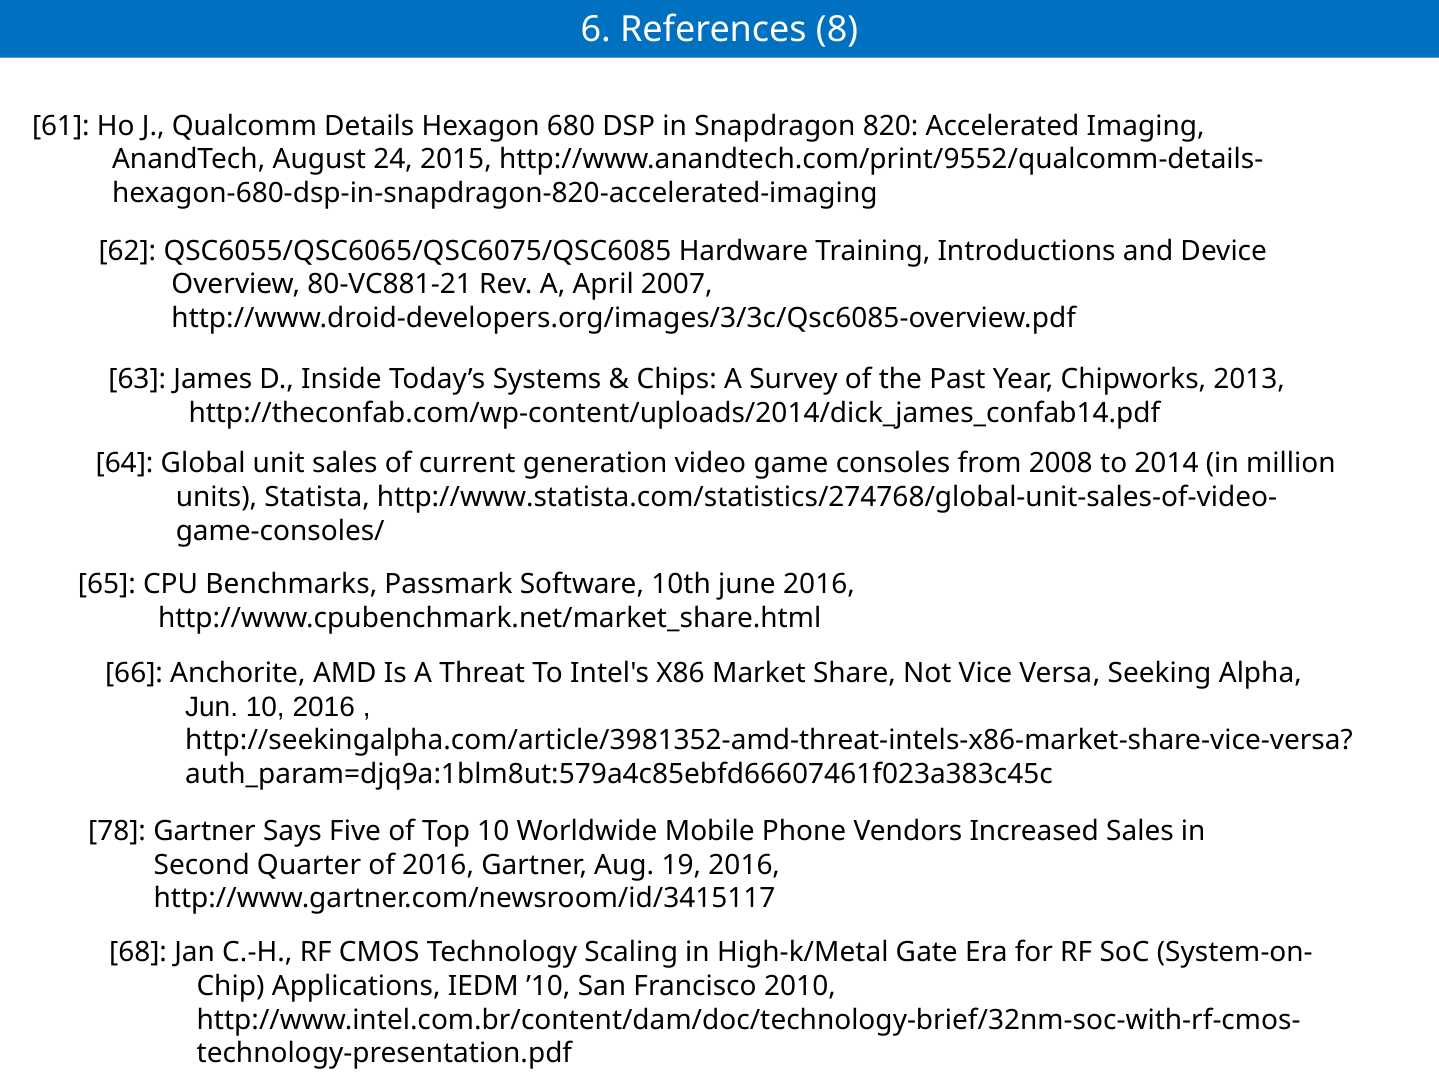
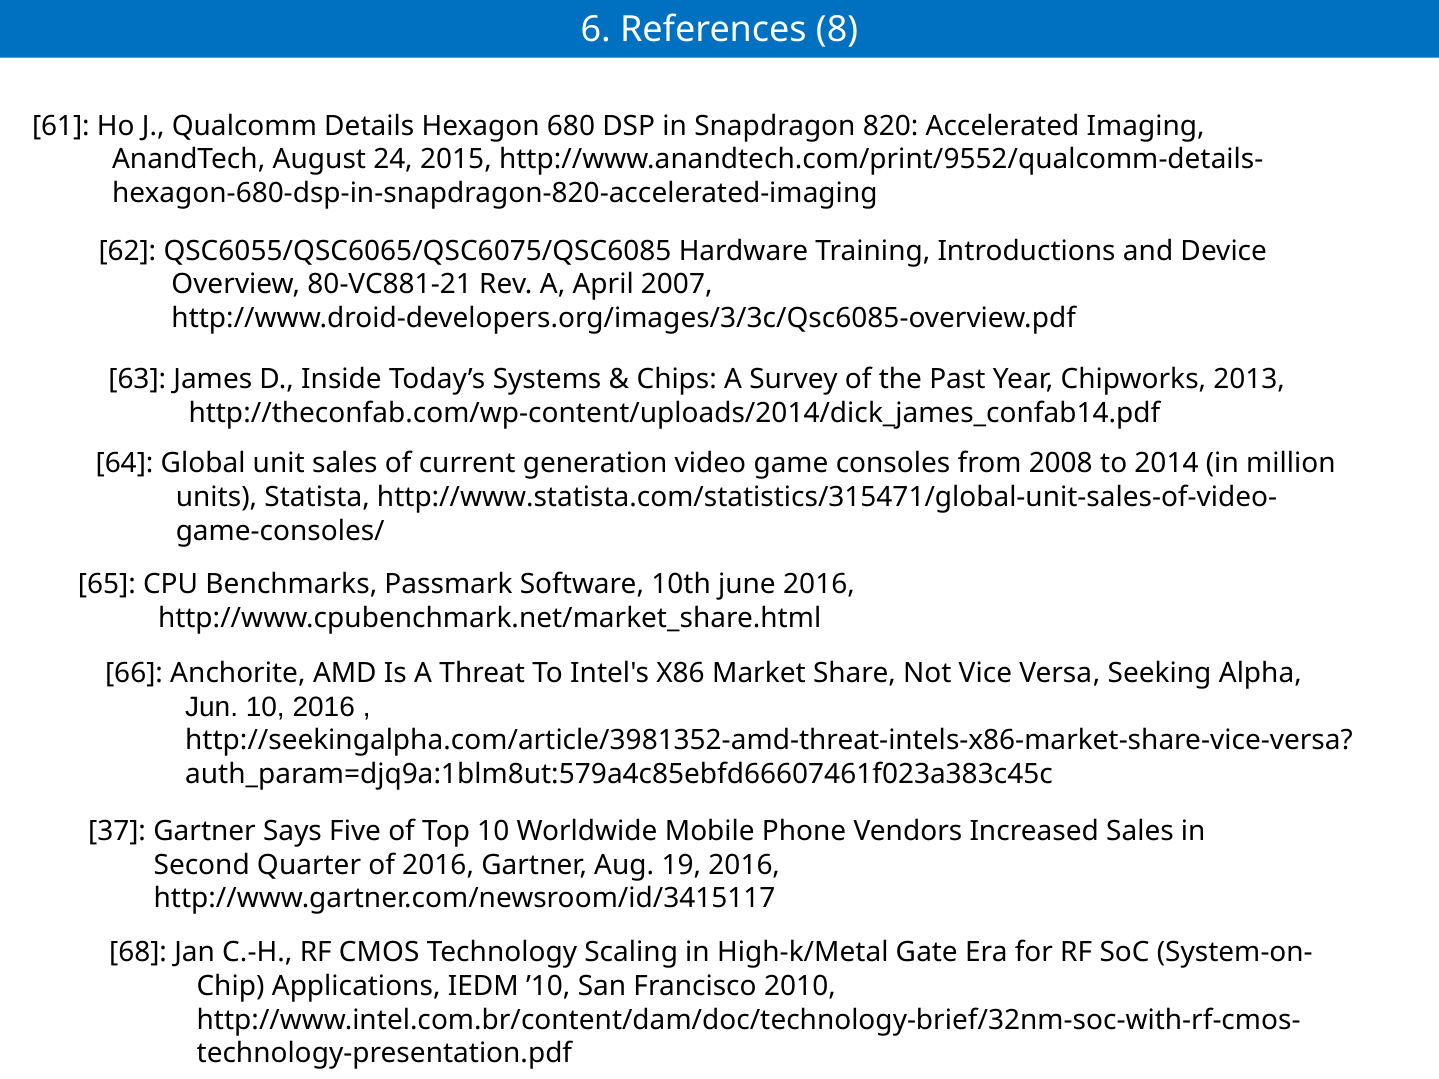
http://www.statista.com/statistics/274768/global-unit-sales-of-video-: http://www.statista.com/statistics/274768/global-unit-sales-of-video- -> http://www.statista.com/statistics/315471/global-unit-sales-of-video-
78: 78 -> 37
